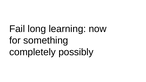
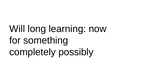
Fail: Fail -> Will
